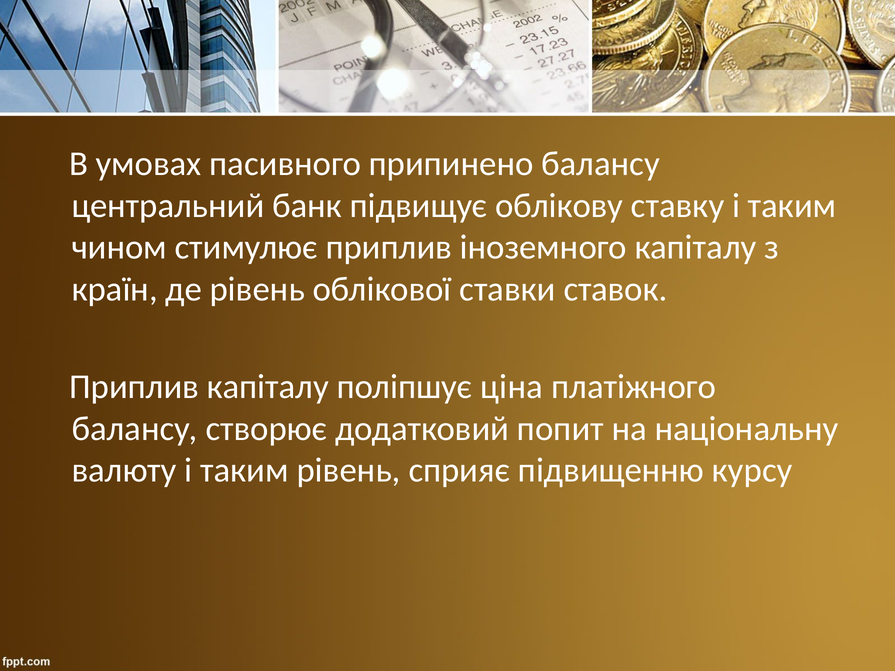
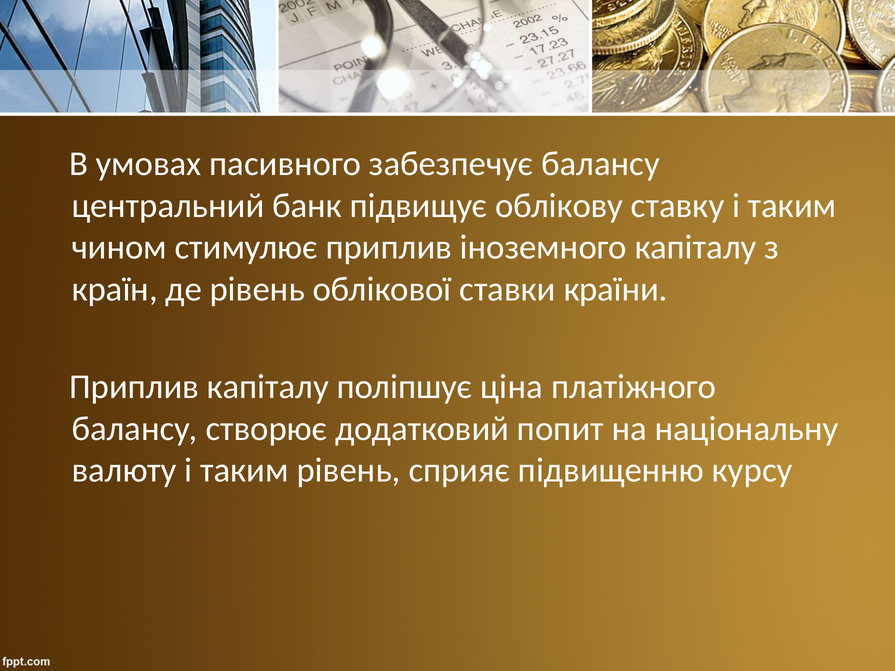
припинено: припинено -> забезпечує
ставок: ставок -> країни
